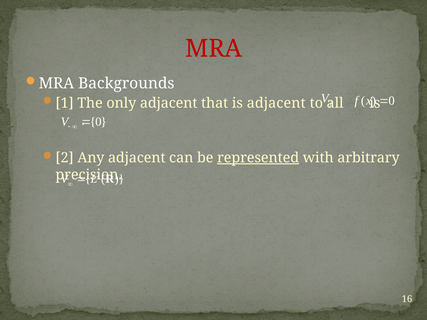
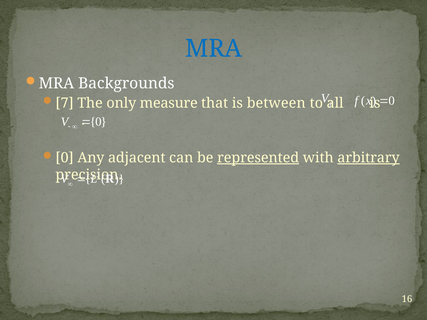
MRA at (214, 49) colour: red -> blue
1: 1 -> 7
only adjacent: adjacent -> measure
is adjacent: adjacent -> between
2 at (65, 158): 2 -> 0
arbitrary underline: none -> present
